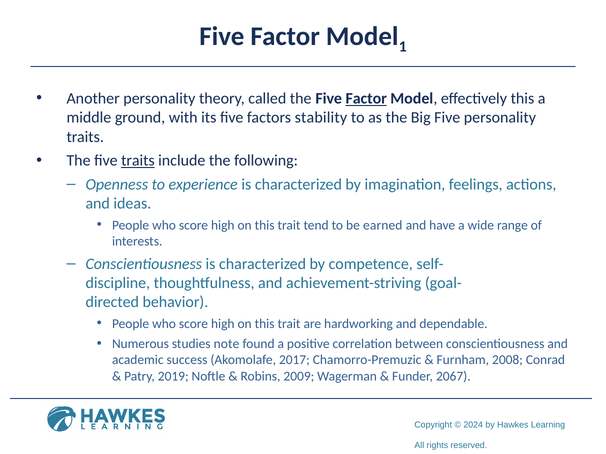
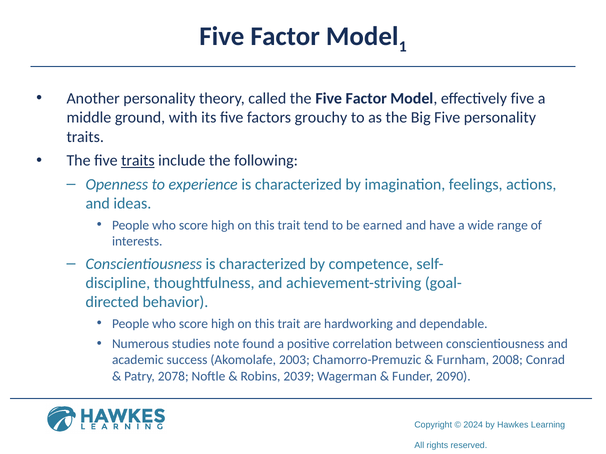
Factor at (366, 99) underline: present -> none
effectively this: this -> five
stability: stability -> grouchy
2017: 2017 -> 2003
2019: 2019 -> 2078
2009: 2009 -> 2039
2067: 2067 -> 2090
